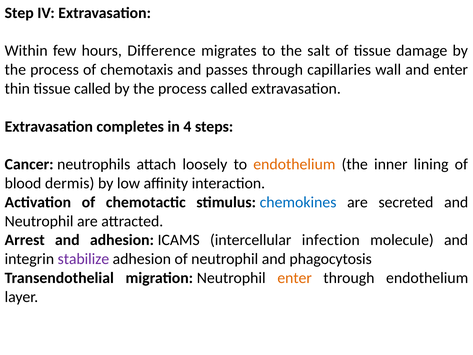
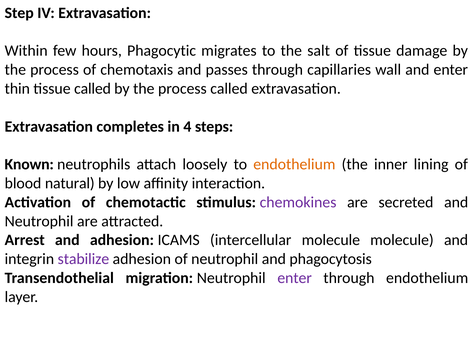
Difference: Difference -> Phagocytic
Cancer: Cancer -> Known
dermis: dermis -> natural
chemokines colour: blue -> purple
intercellular infection: infection -> molecule
enter at (295, 278) colour: orange -> purple
